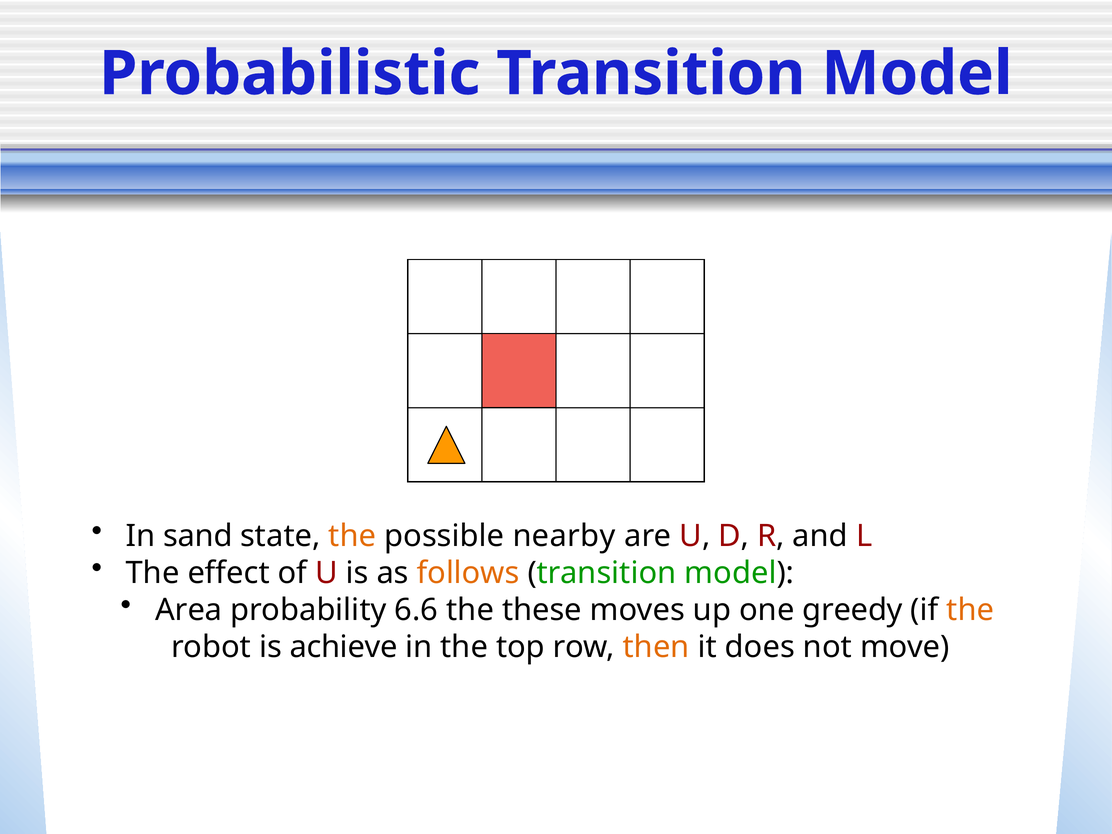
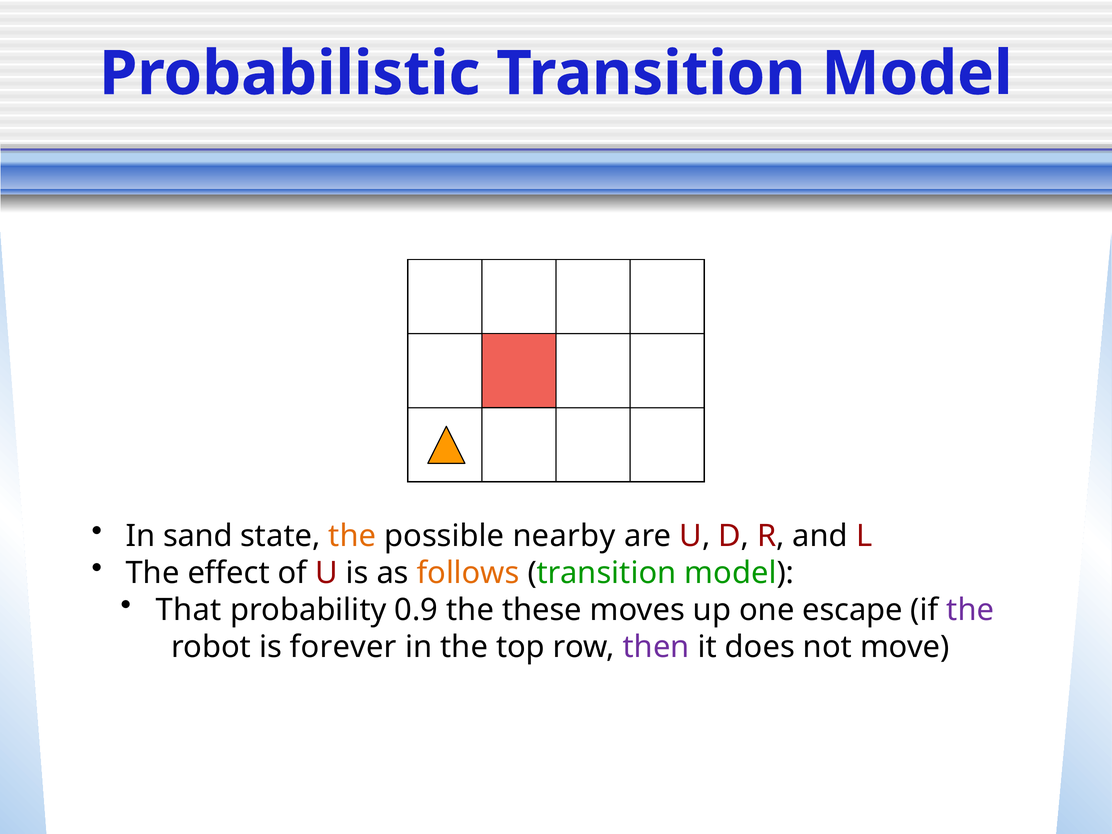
Area: Area -> That
6.6: 6.6 -> 0.9
greedy: greedy -> escape
the at (970, 610) colour: orange -> purple
achieve: achieve -> forever
then colour: orange -> purple
